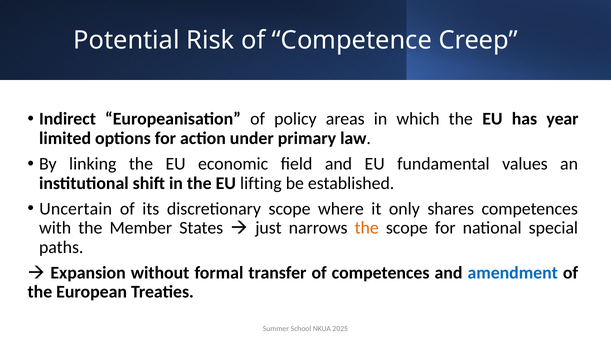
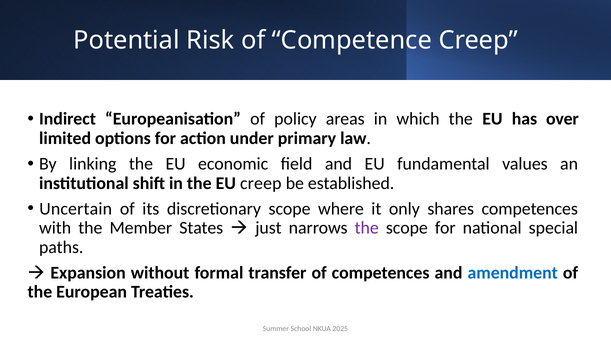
year: year -> over
EU lifting: lifting -> creep
the at (367, 228) colour: orange -> purple
